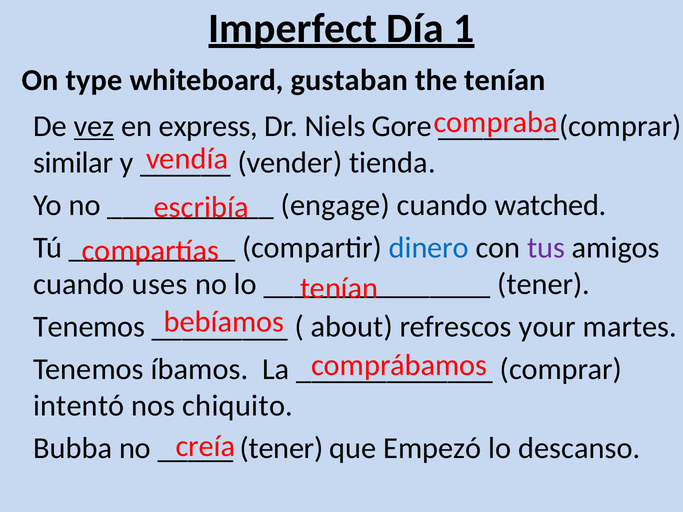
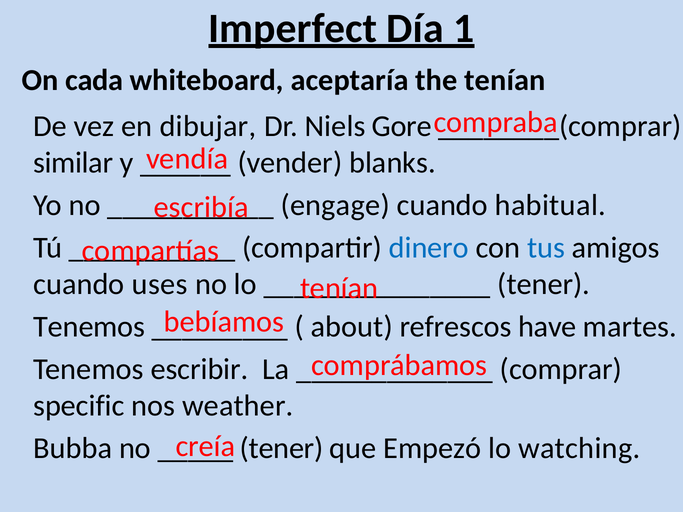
type: type -> cada
gustaban: gustaban -> aceptaría
vez underline: present -> none
express: express -> dibujar
tienda: tienda -> blanks
watched: watched -> habitual
tus colour: purple -> blue
your: your -> have
íbamos: íbamos -> escribir
intentó: intentó -> specific
chiquito: chiquito -> weather
descanso: descanso -> watching
